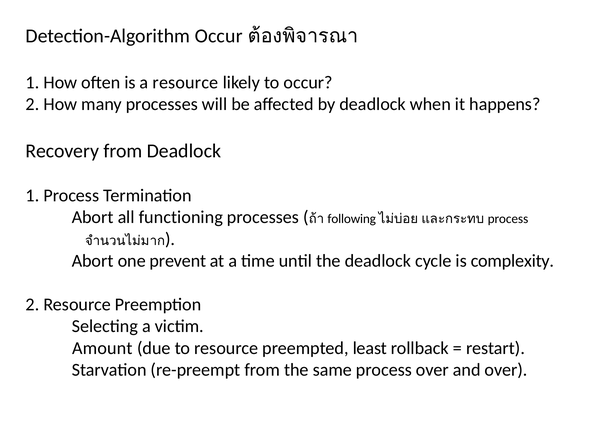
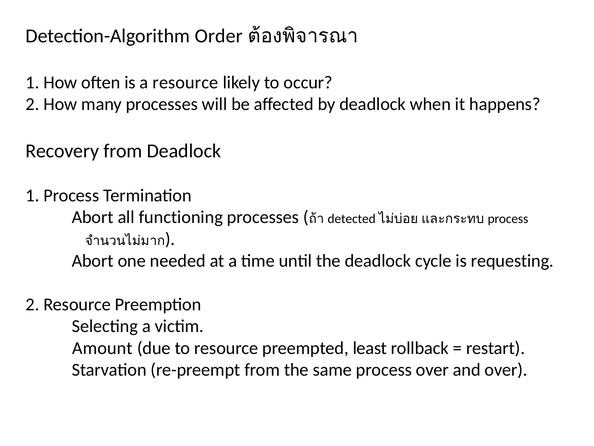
Detection-Algorithm Occur: Occur -> Order
following: following -> detected
prevent: prevent -> needed
complexity: complexity -> requesting
